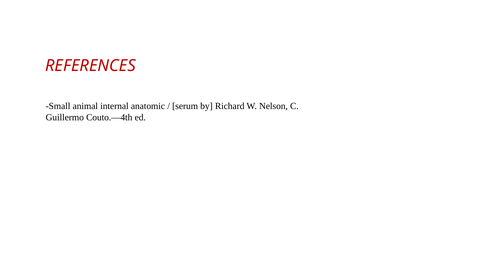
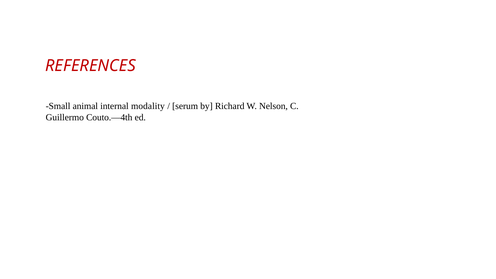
anatomic: anatomic -> modality
